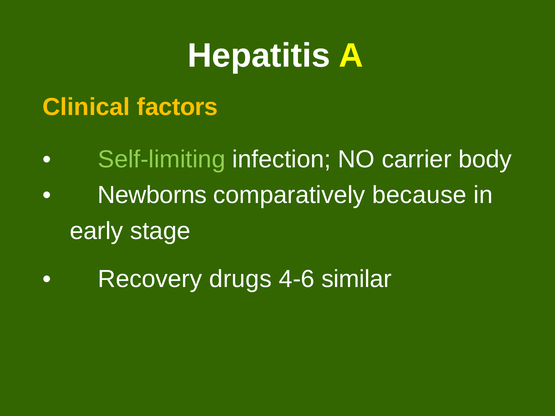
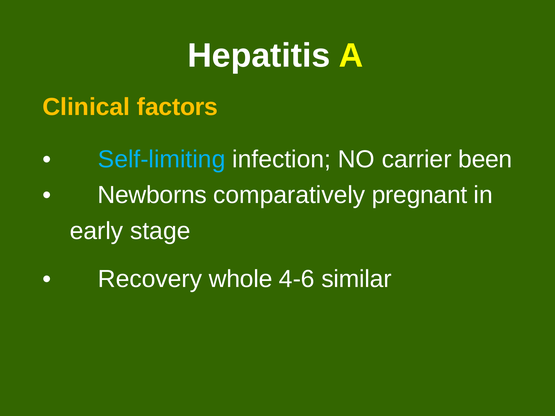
Self-limiting colour: light green -> light blue
body: body -> been
because: because -> pregnant
drugs: drugs -> whole
